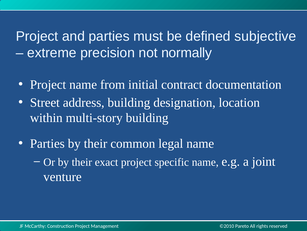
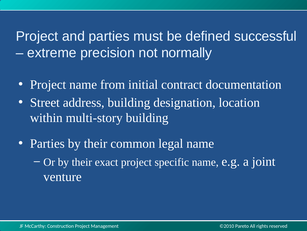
subjective: subjective -> successful
